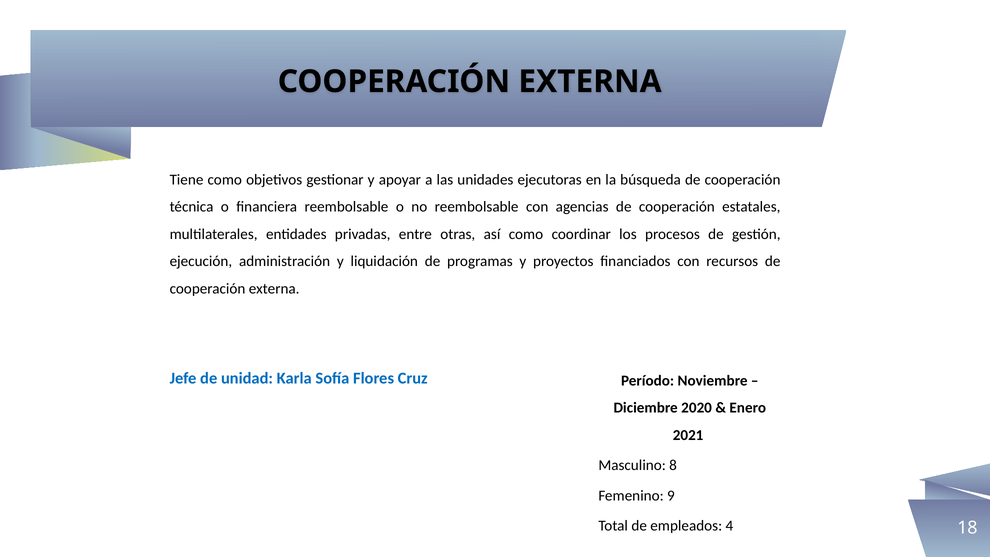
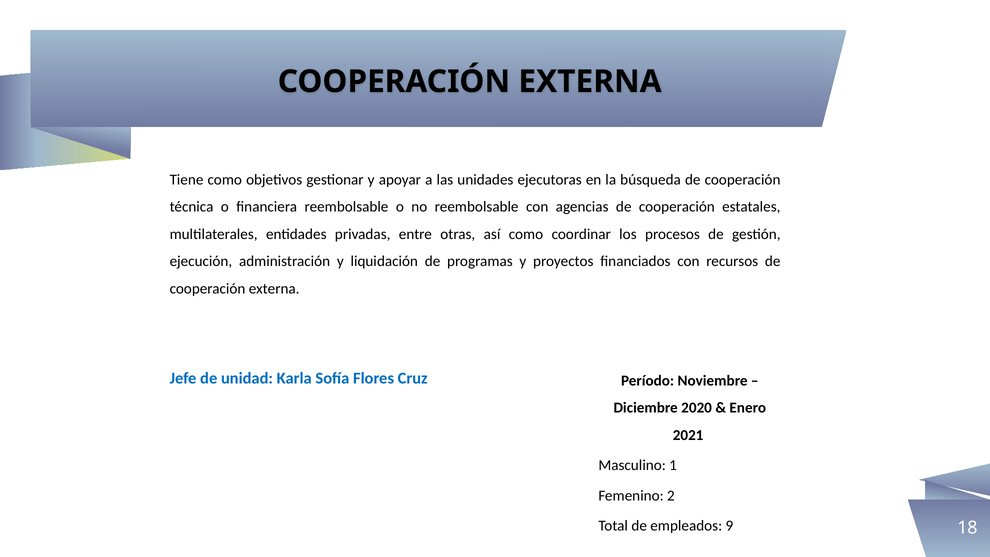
8: 8 -> 1
9: 9 -> 2
4: 4 -> 9
